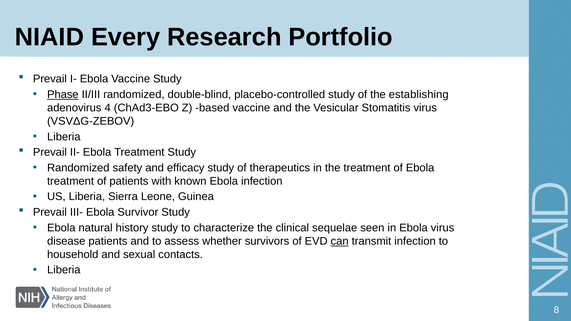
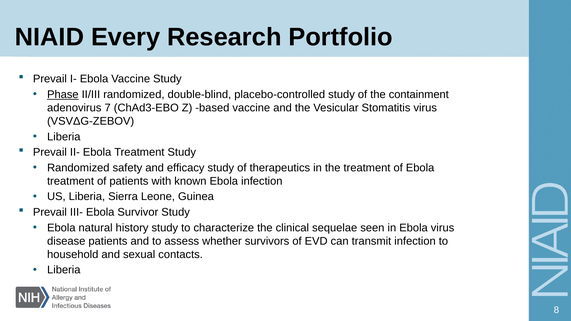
establishing: establishing -> containment
4: 4 -> 7
can underline: present -> none
